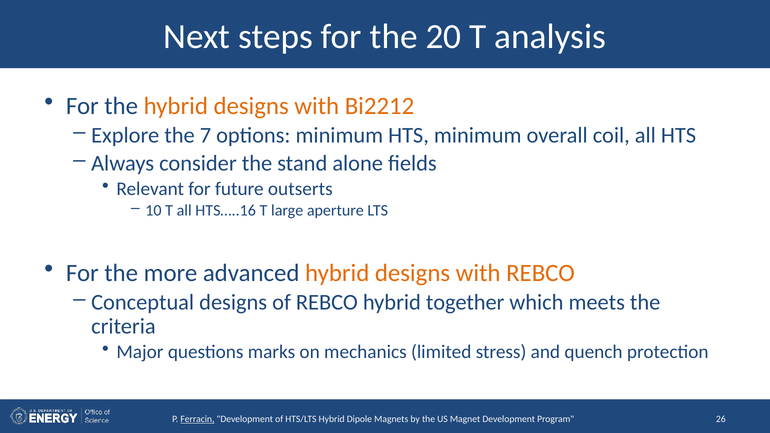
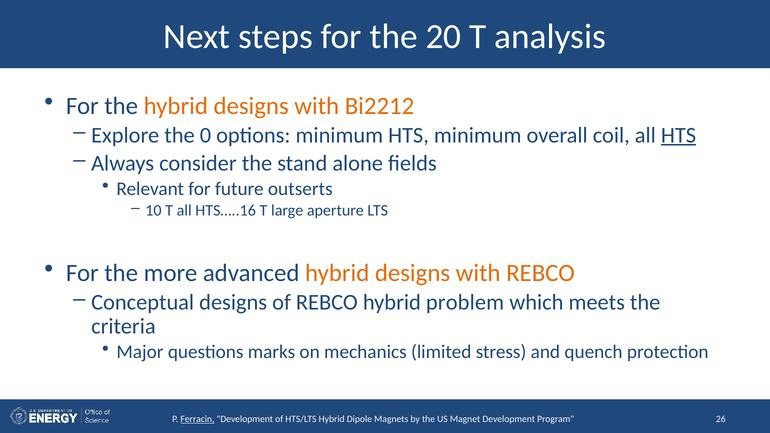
7: 7 -> 0
HTS at (679, 135) underline: none -> present
together: together -> problem
